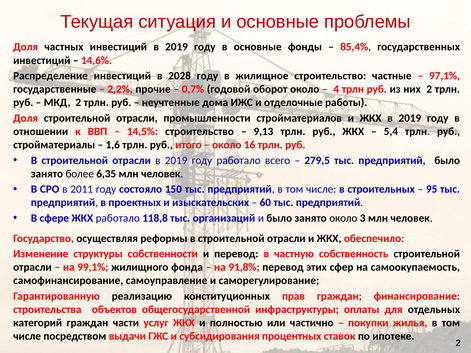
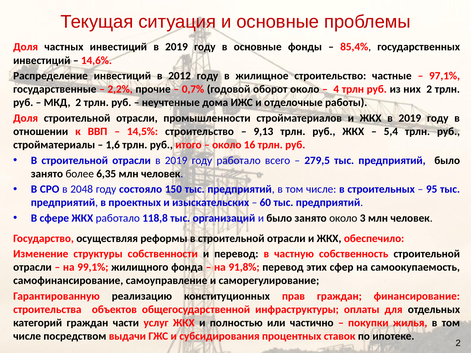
2028: 2028 -> 2012
2011: 2011 -> 2048
